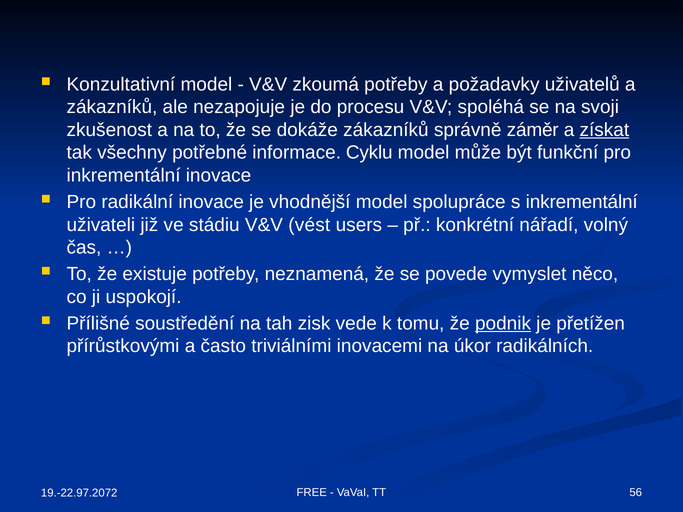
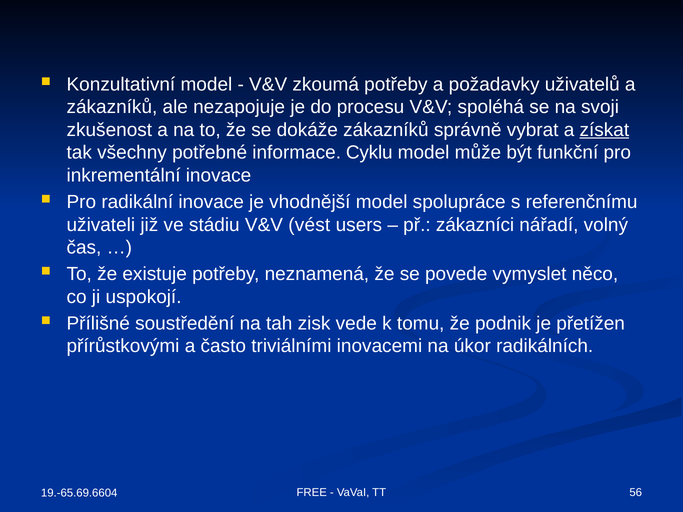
záměr: záměr -> vybrat
s inkrementální: inkrementální -> referenčnímu
konkrétní: konkrétní -> zákazníci
podnik underline: present -> none
19.-22.97.2072: 19.-22.97.2072 -> 19.-65.69.6604
